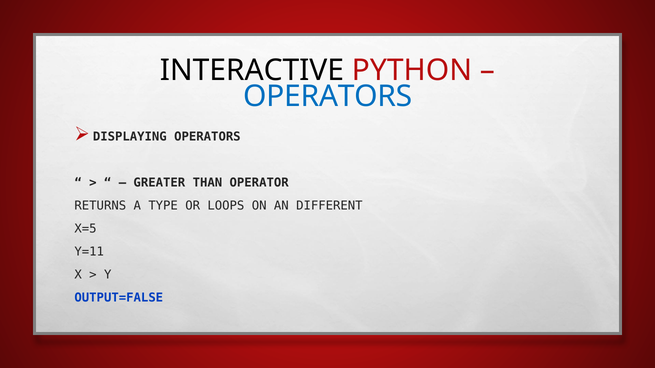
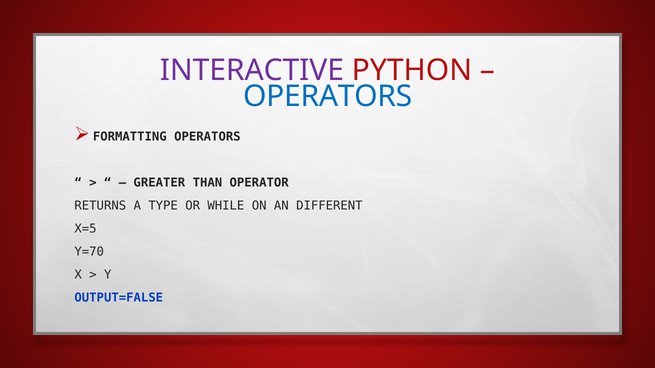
INTERACTIVE colour: black -> purple
DISPLAYING: DISPLAYING -> FORMATTING
LOOPS: LOOPS -> WHILE
Y=11: Y=11 -> Y=70
